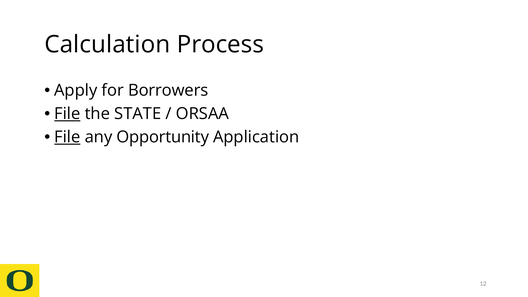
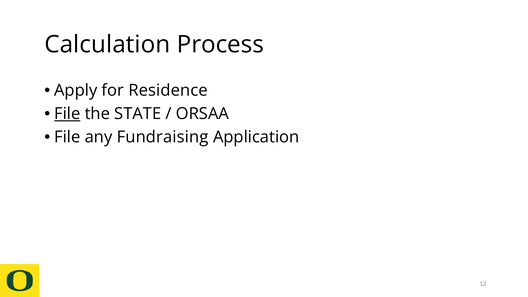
Borrowers: Borrowers -> Residence
File at (67, 137) underline: present -> none
Opportunity: Opportunity -> Fundraising
